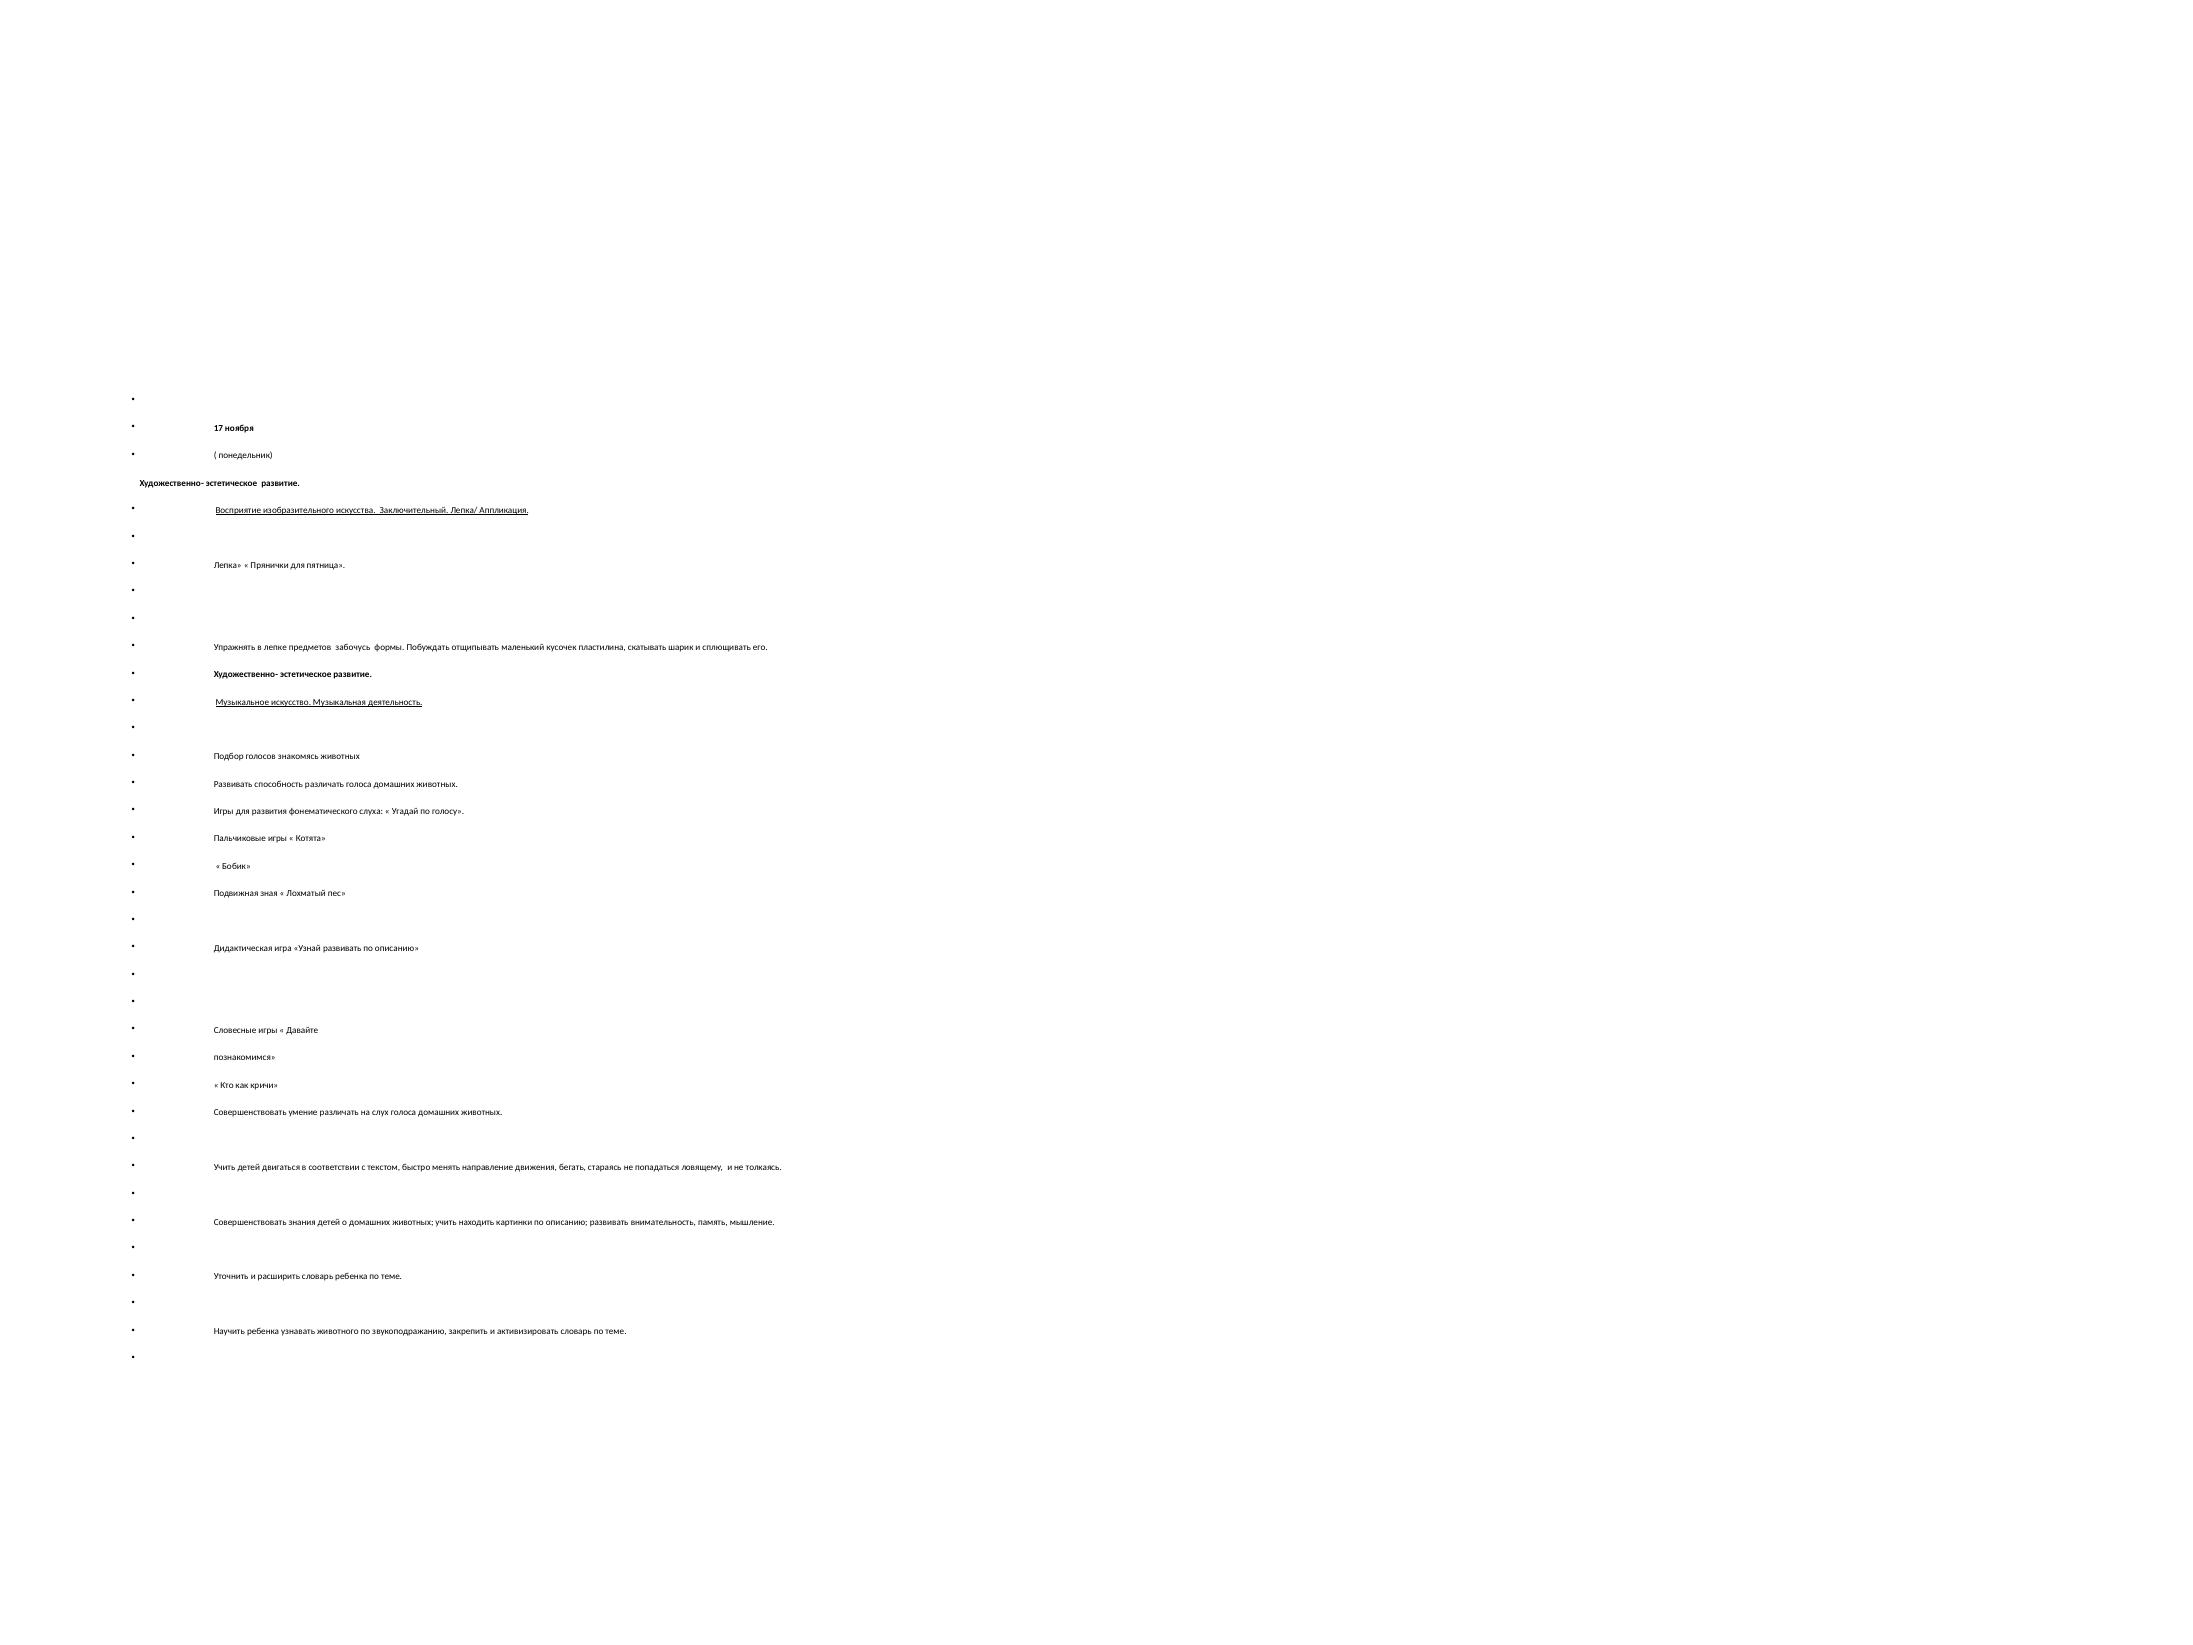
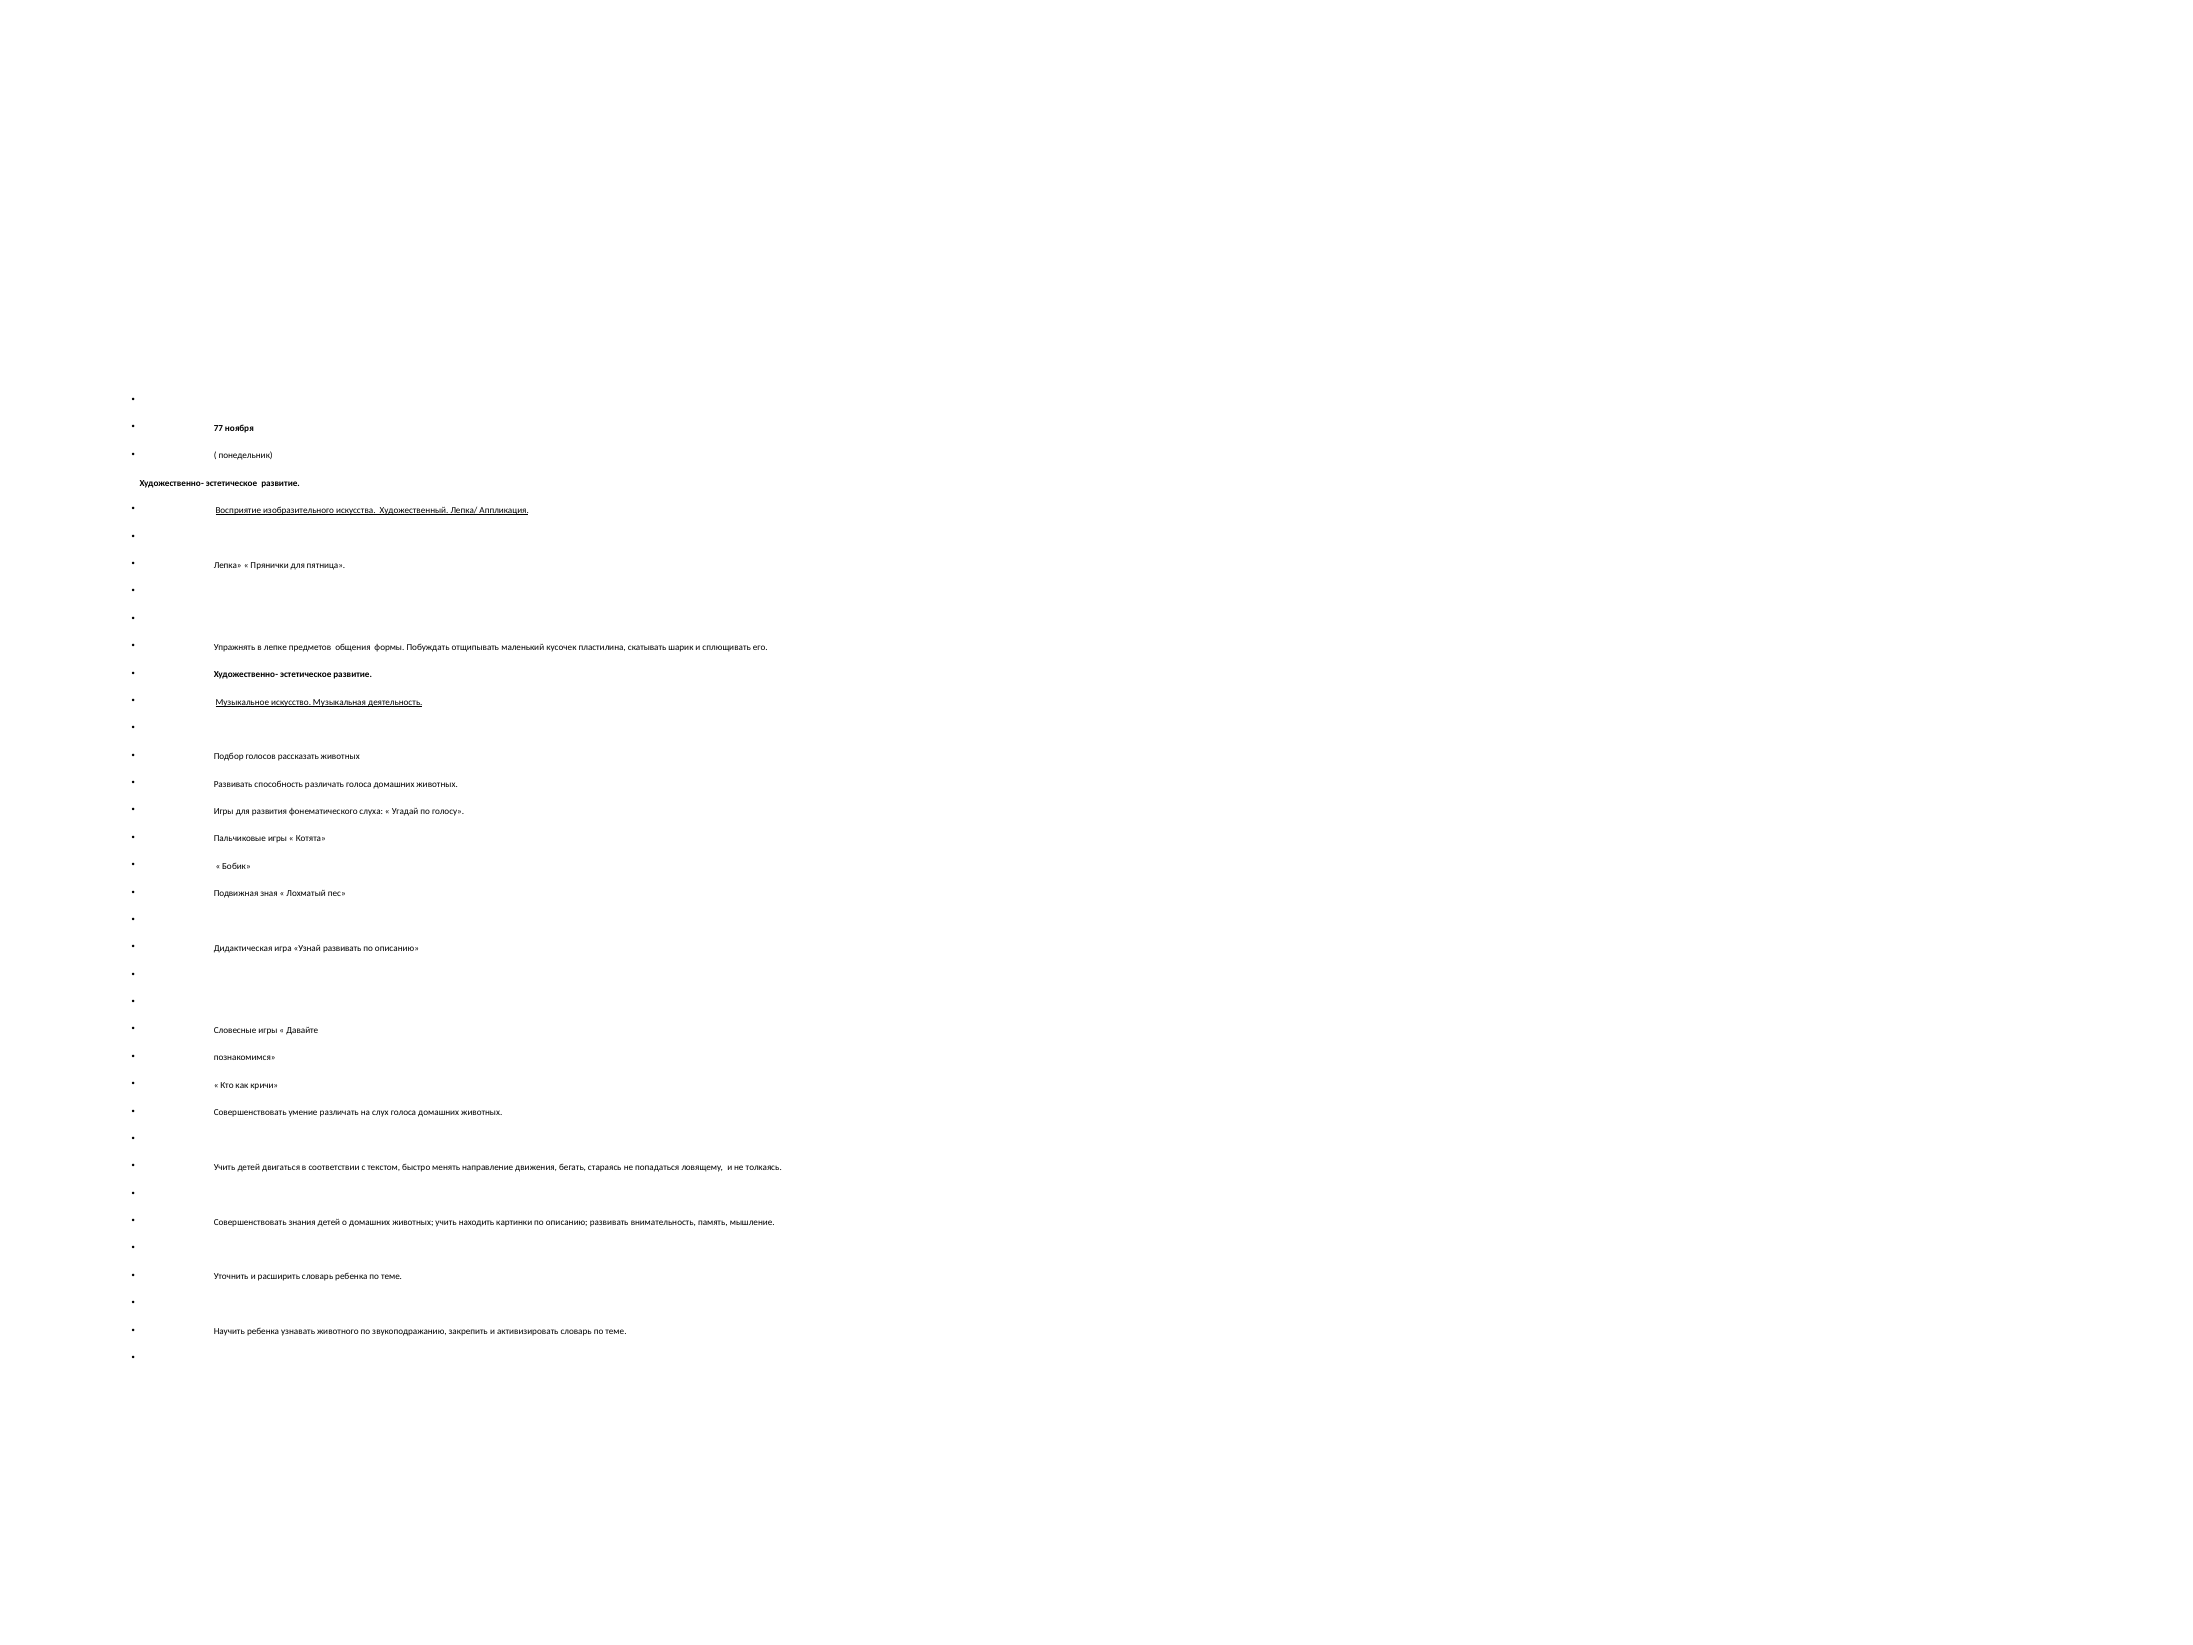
17: 17 -> 77
Заключительный: Заключительный -> Художественный
забочусь: забочусь -> общения
знакомясь: знакомясь -> рассказать
